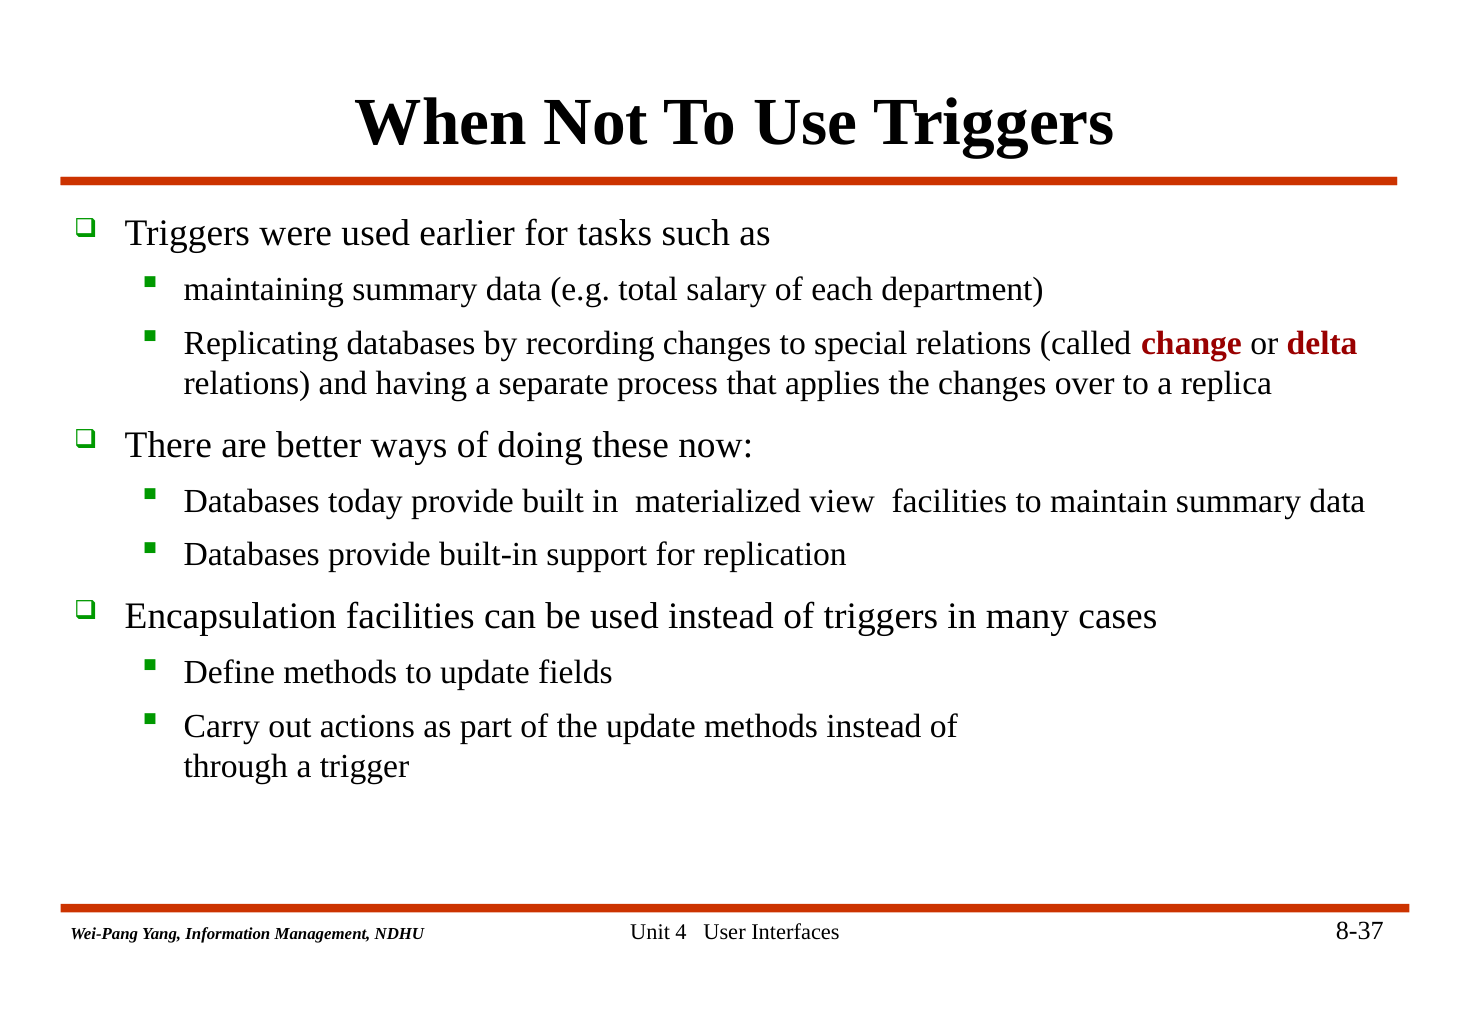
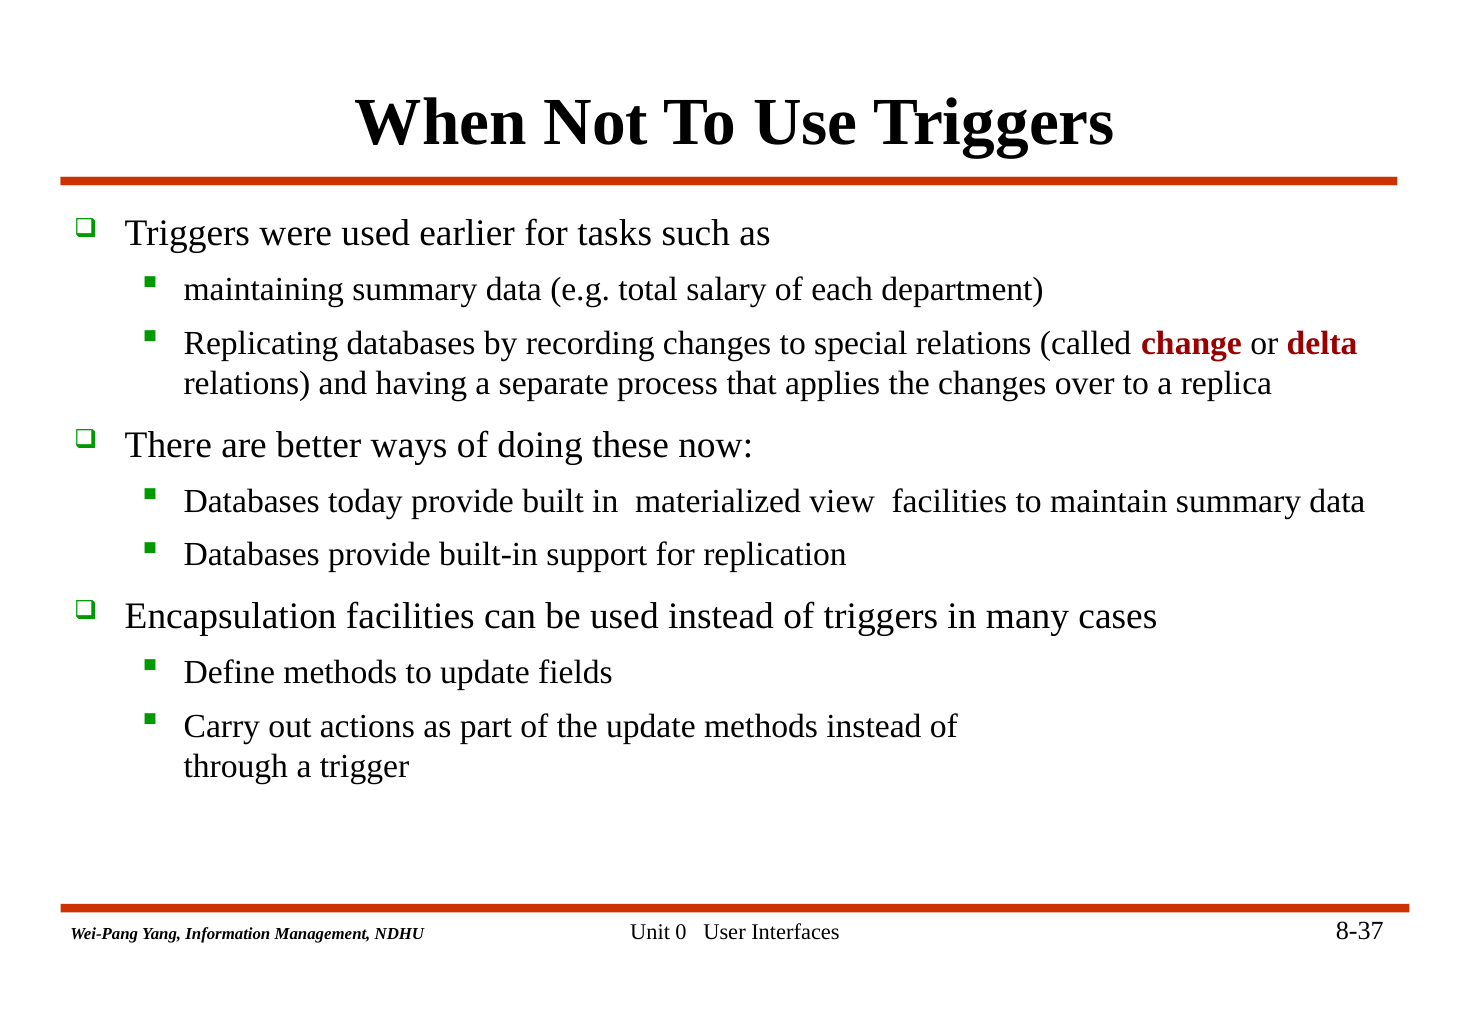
4: 4 -> 0
